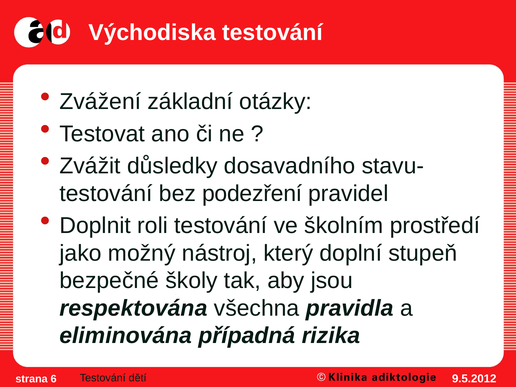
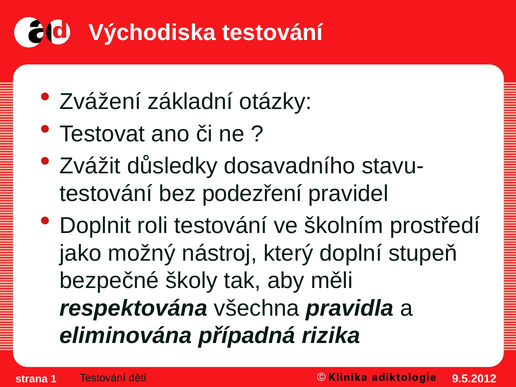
jsou: jsou -> měli
6: 6 -> 1
